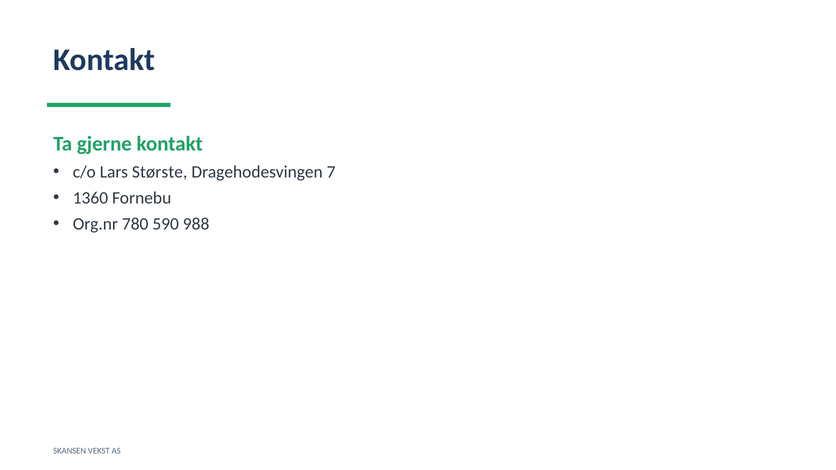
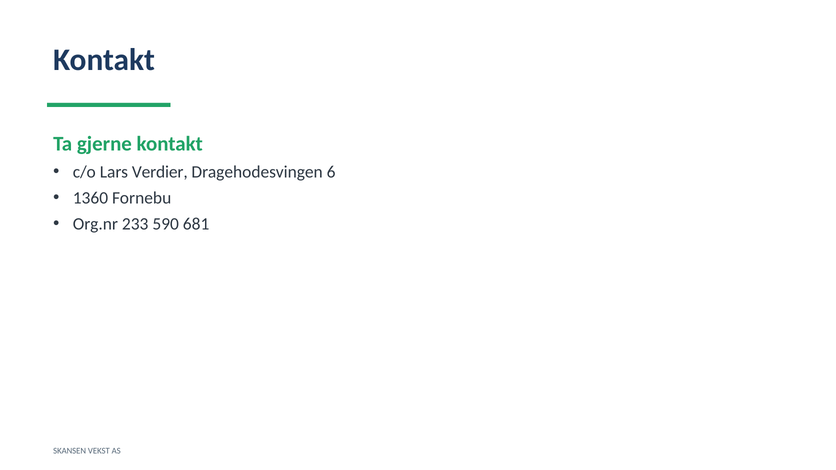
Største: Største -> Verdier
7: 7 -> 6
780: 780 -> 233
988: 988 -> 681
